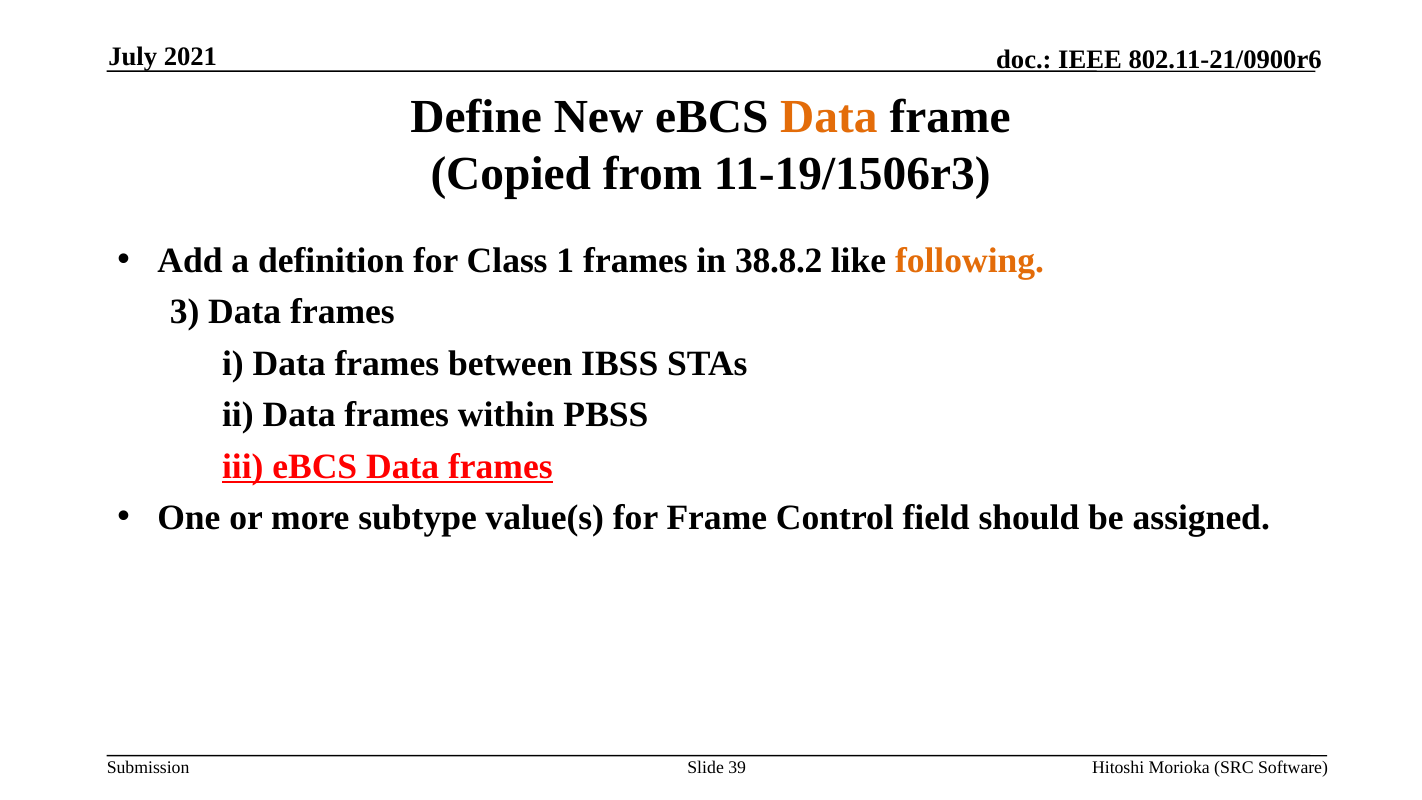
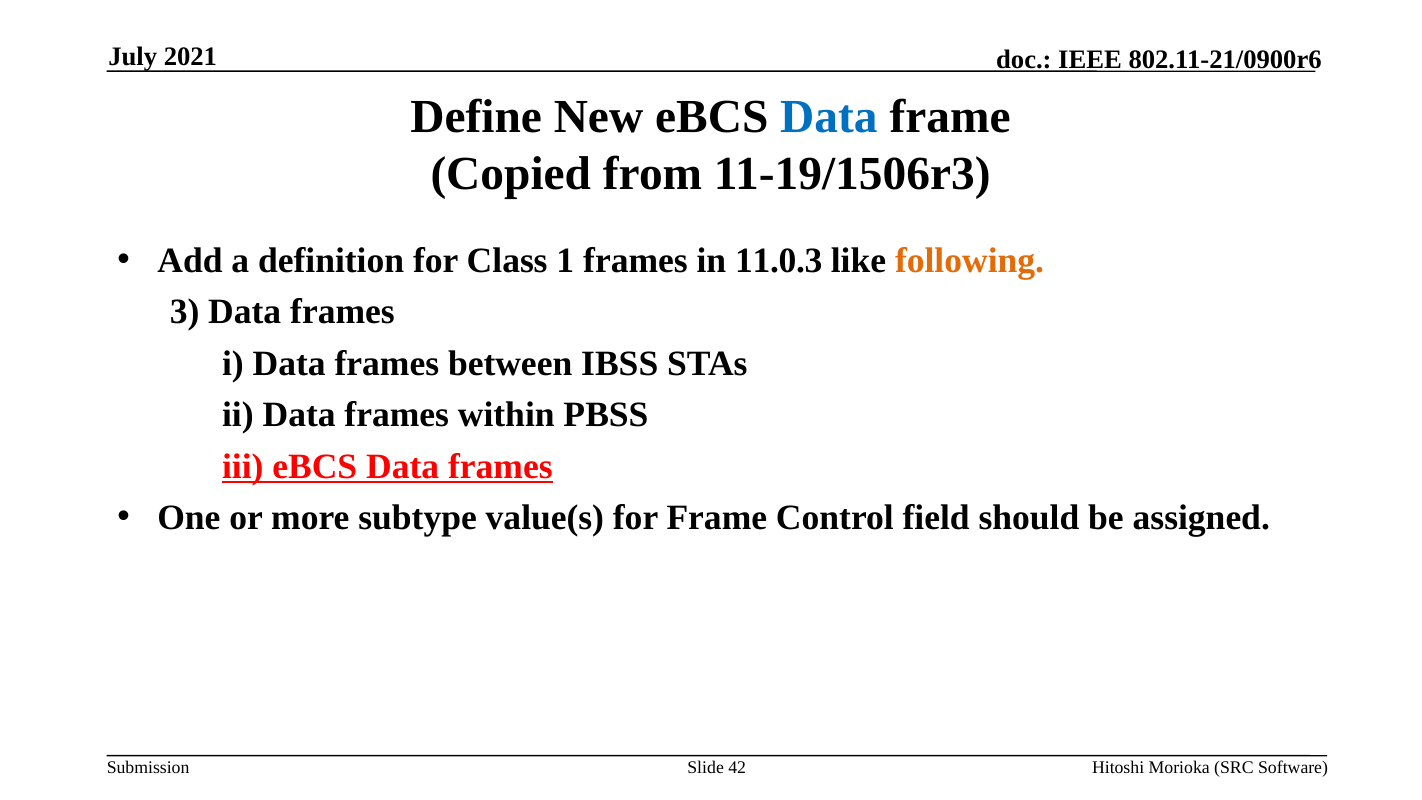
Data at (829, 117) colour: orange -> blue
38.8.2: 38.8.2 -> 11.0.3
39: 39 -> 42
